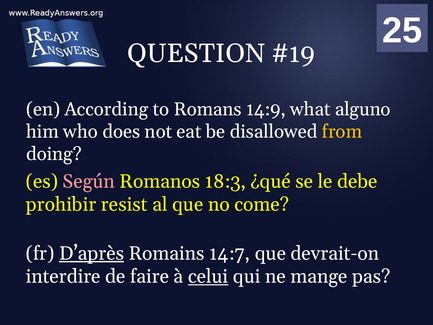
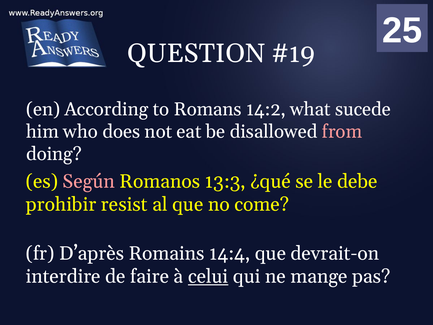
14:9: 14:9 -> 14:2
alguno: alguno -> sucede
from colour: yellow -> pink
18:3: 18:3 -> 13:3
D’après underline: present -> none
14:7: 14:7 -> 14:4
